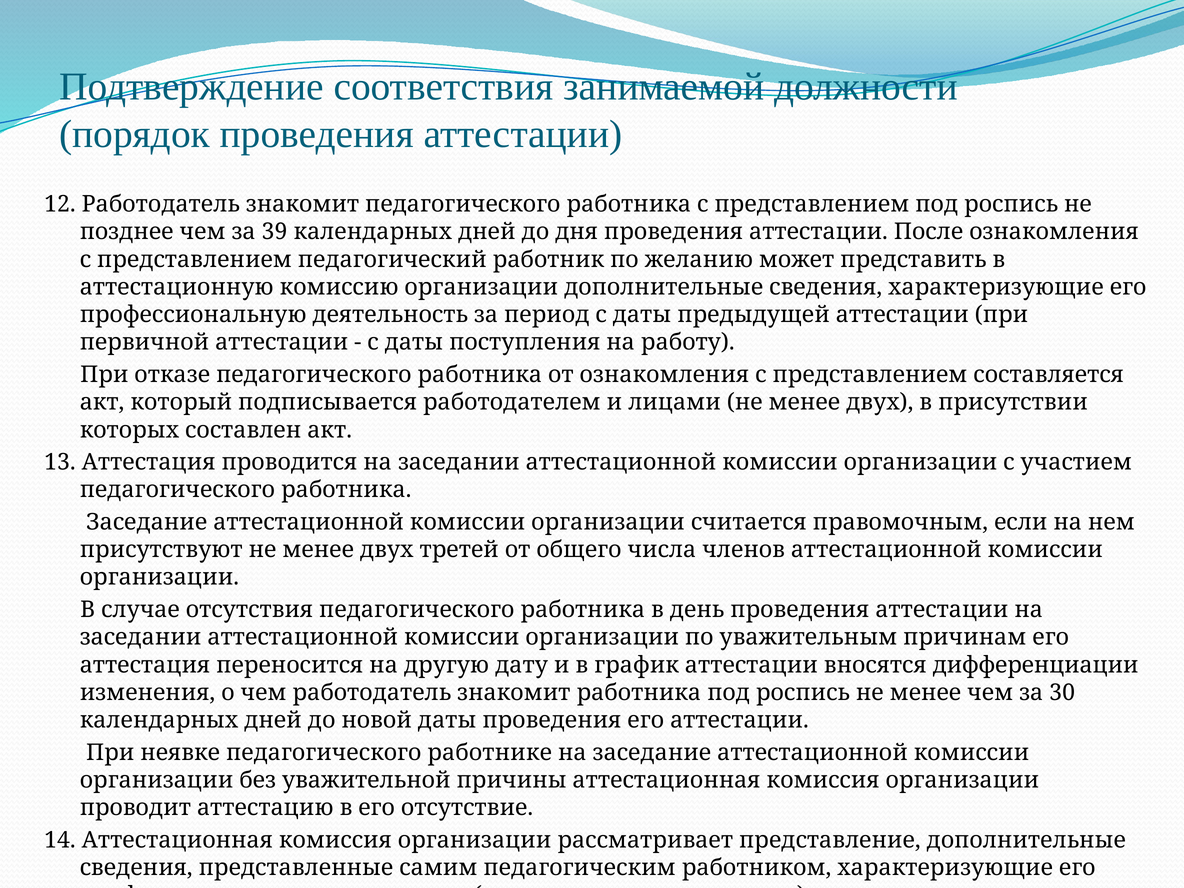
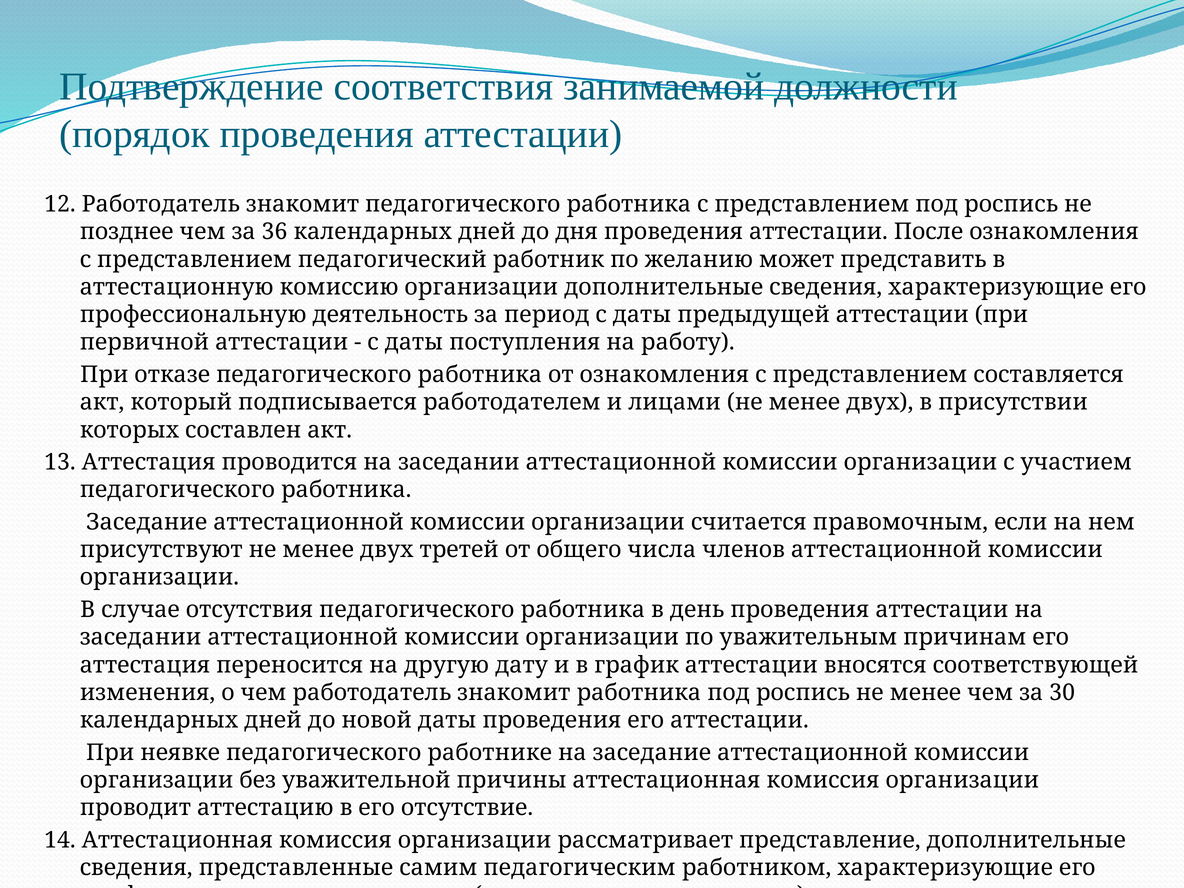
39: 39 -> 36
дифференциации: дифференциации -> соответствующей
